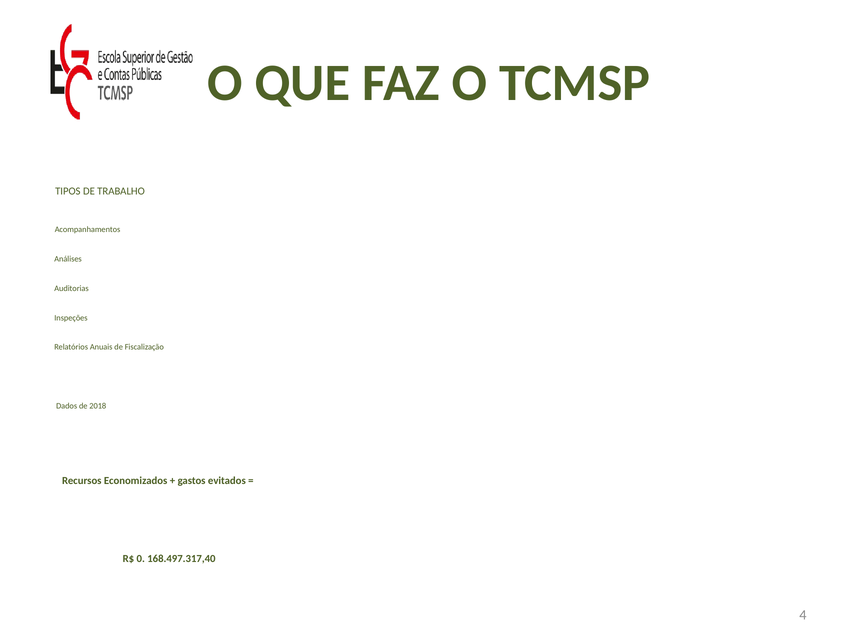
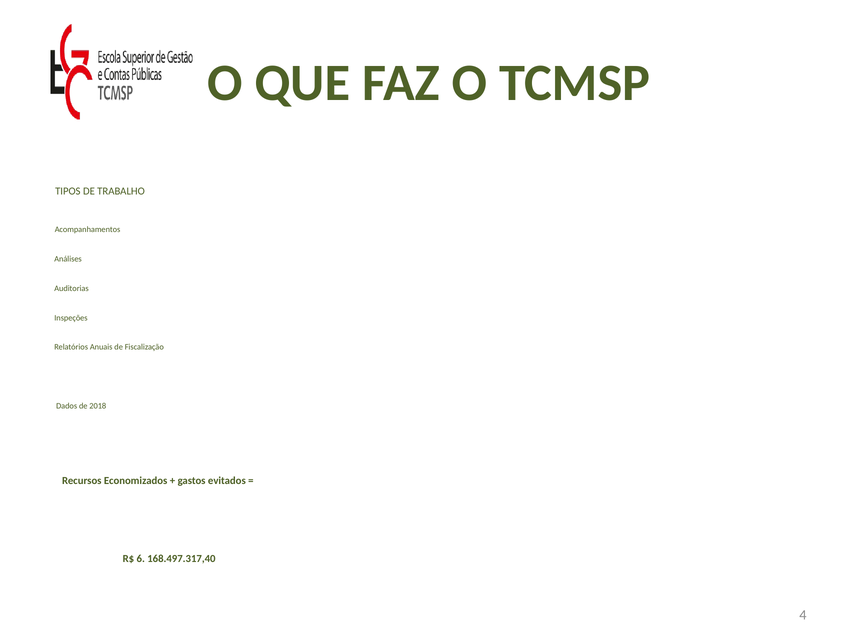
0: 0 -> 6
